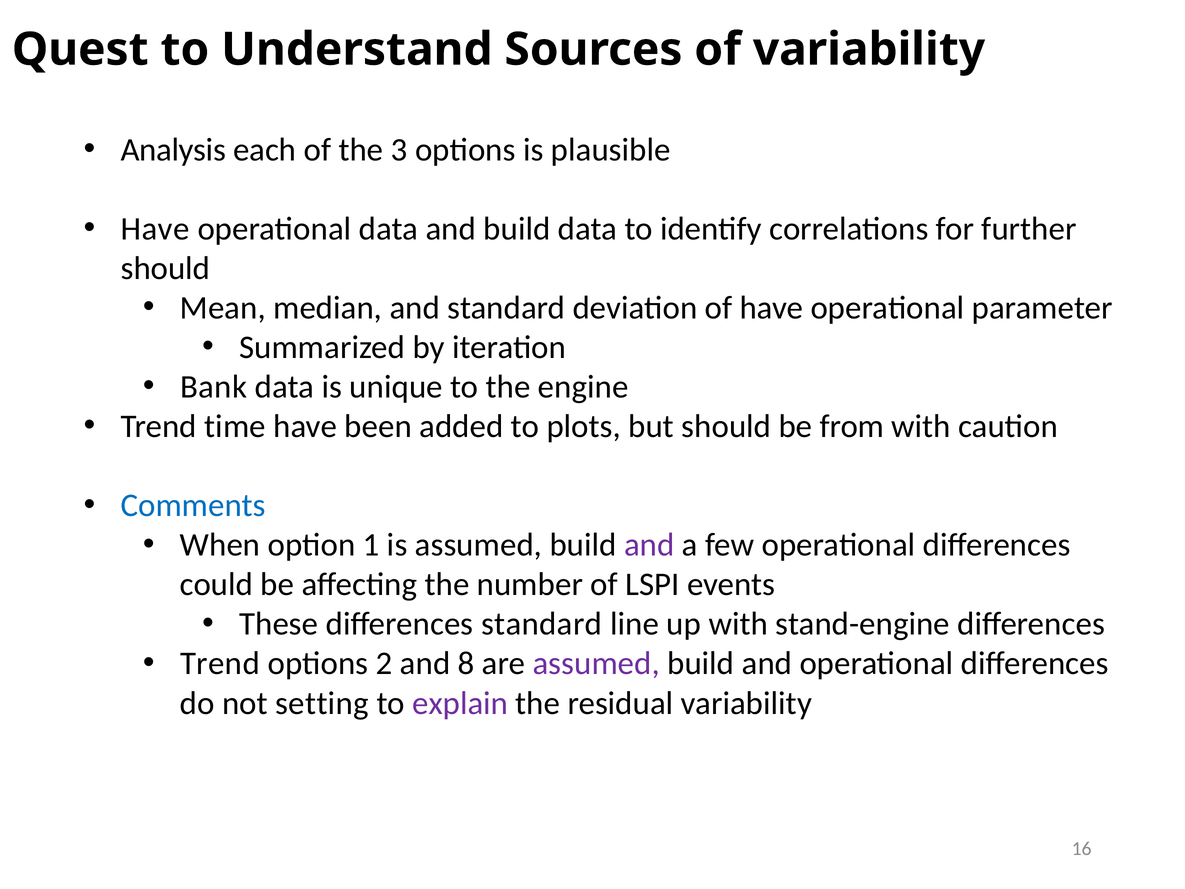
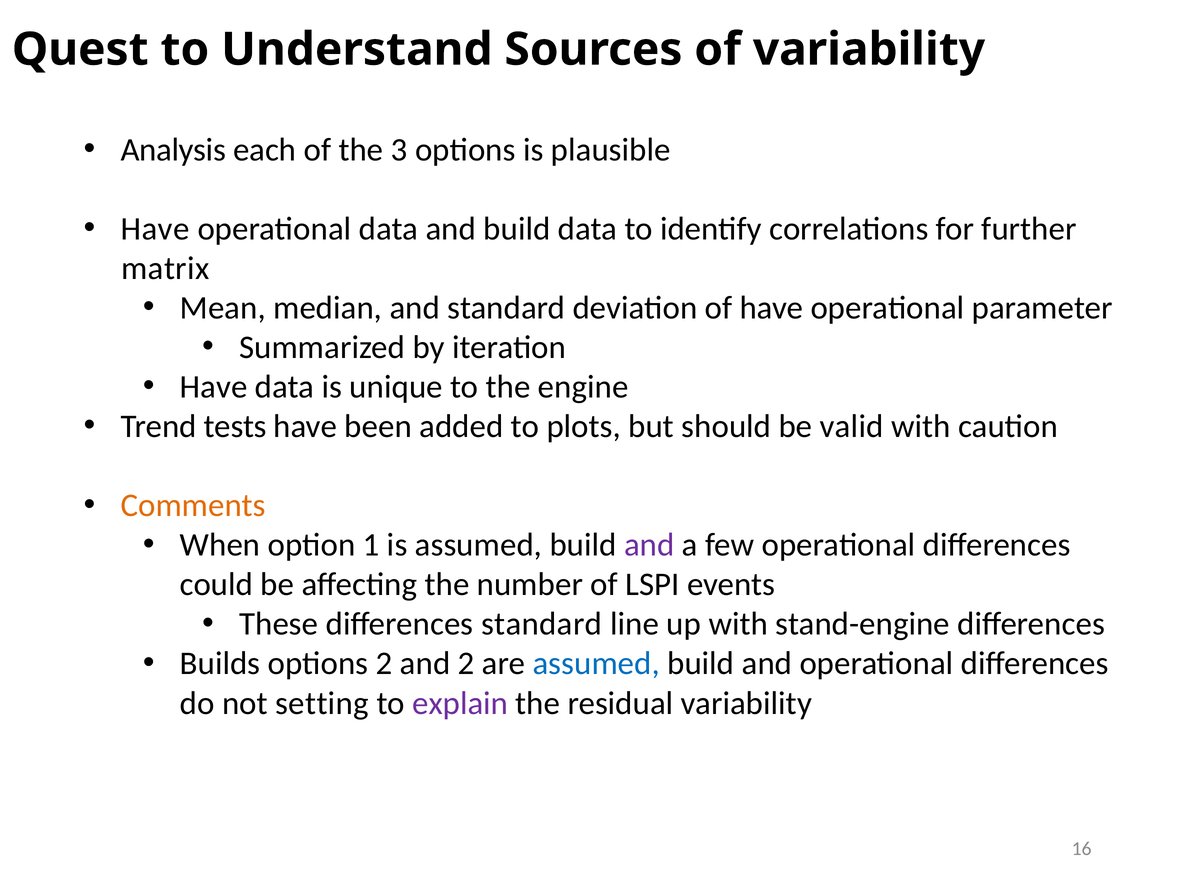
should at (165, 268): should -> matrix
Bank at (214, 387): Bank -> Have
time: time -> tests
from: from -> valid
Comments colour: blue -> orange
Trend at (220, 663): Trend -> Builds
and 8: 8 -> 2
assumed at (596, 663) colour: purple -> blue
